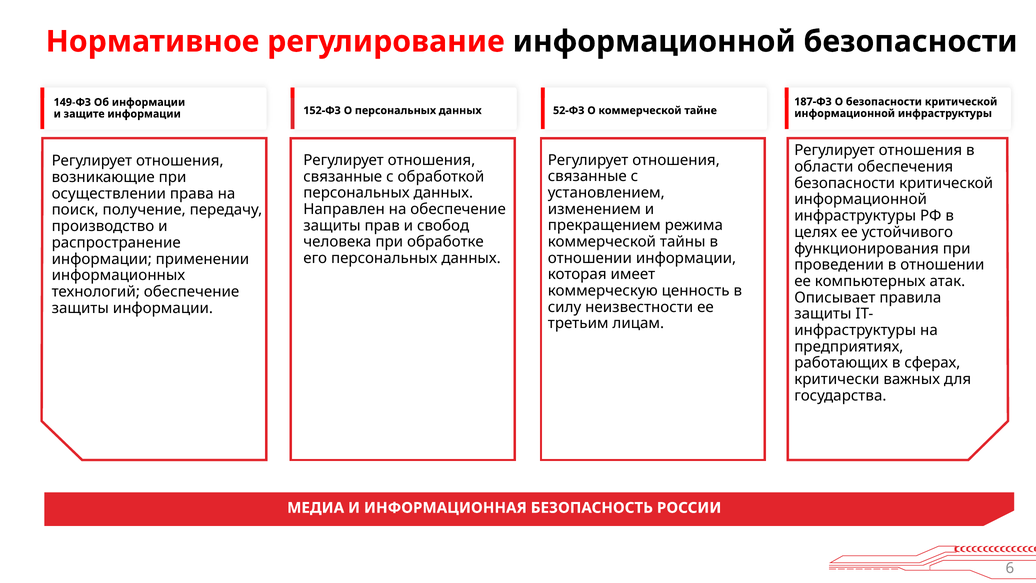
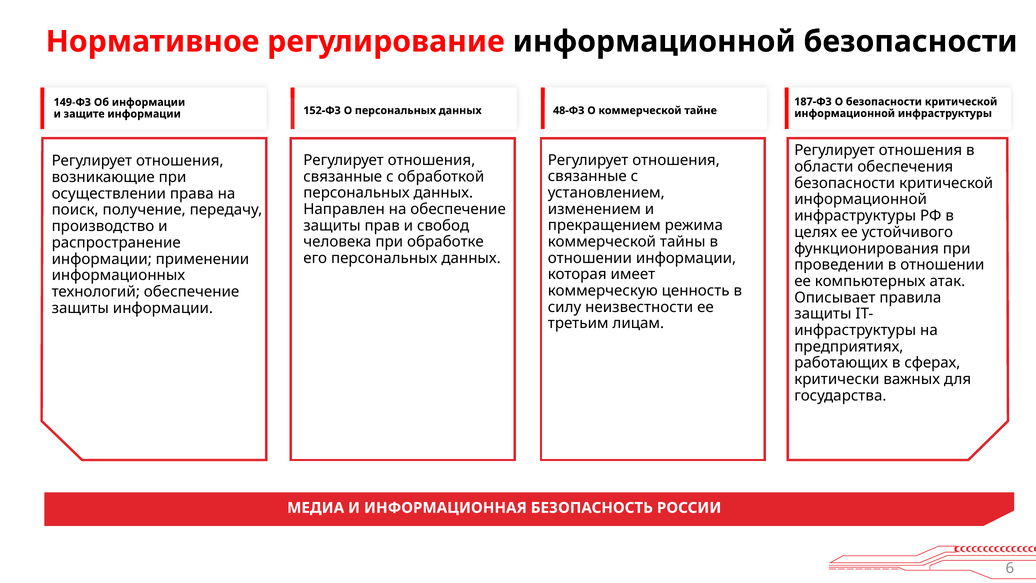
52-ФЗ: 52-ФЗ -> 48-ФЗ
